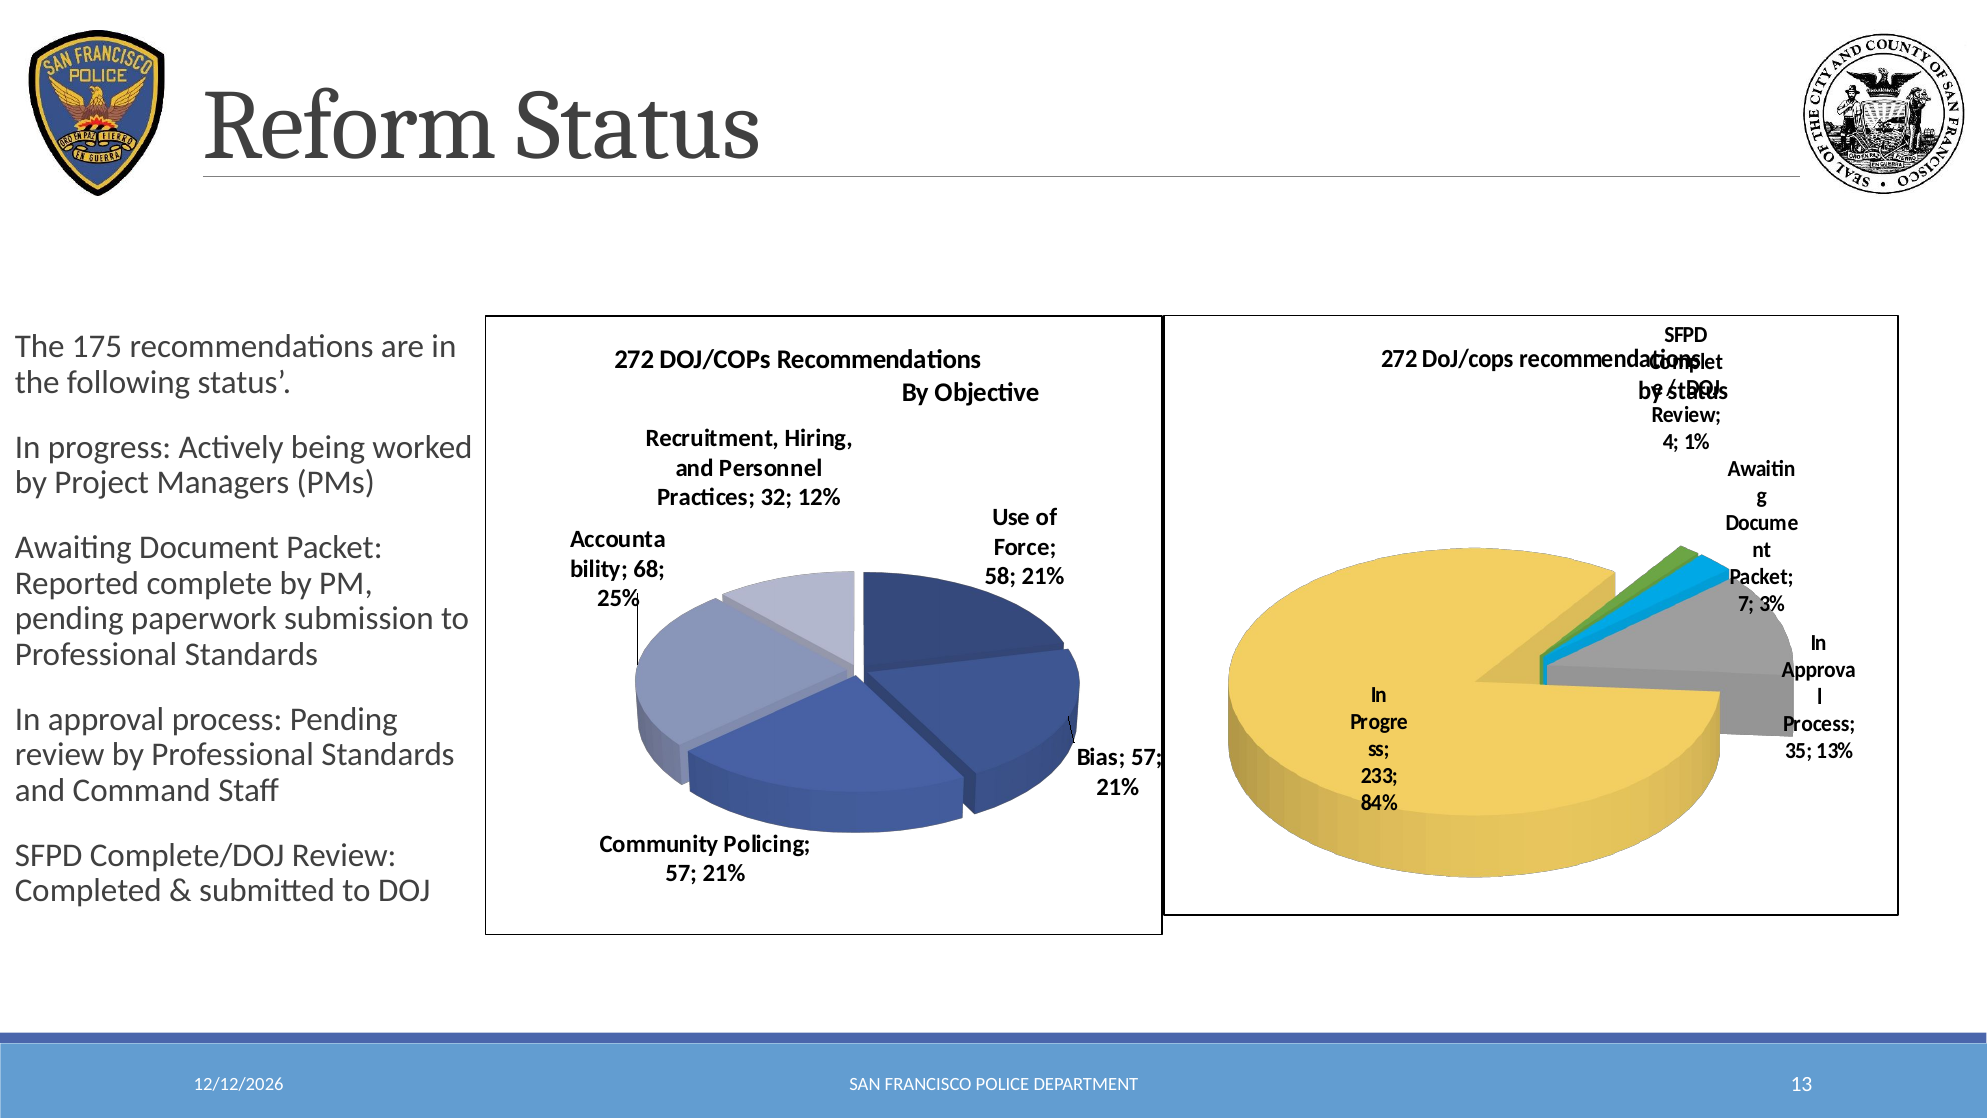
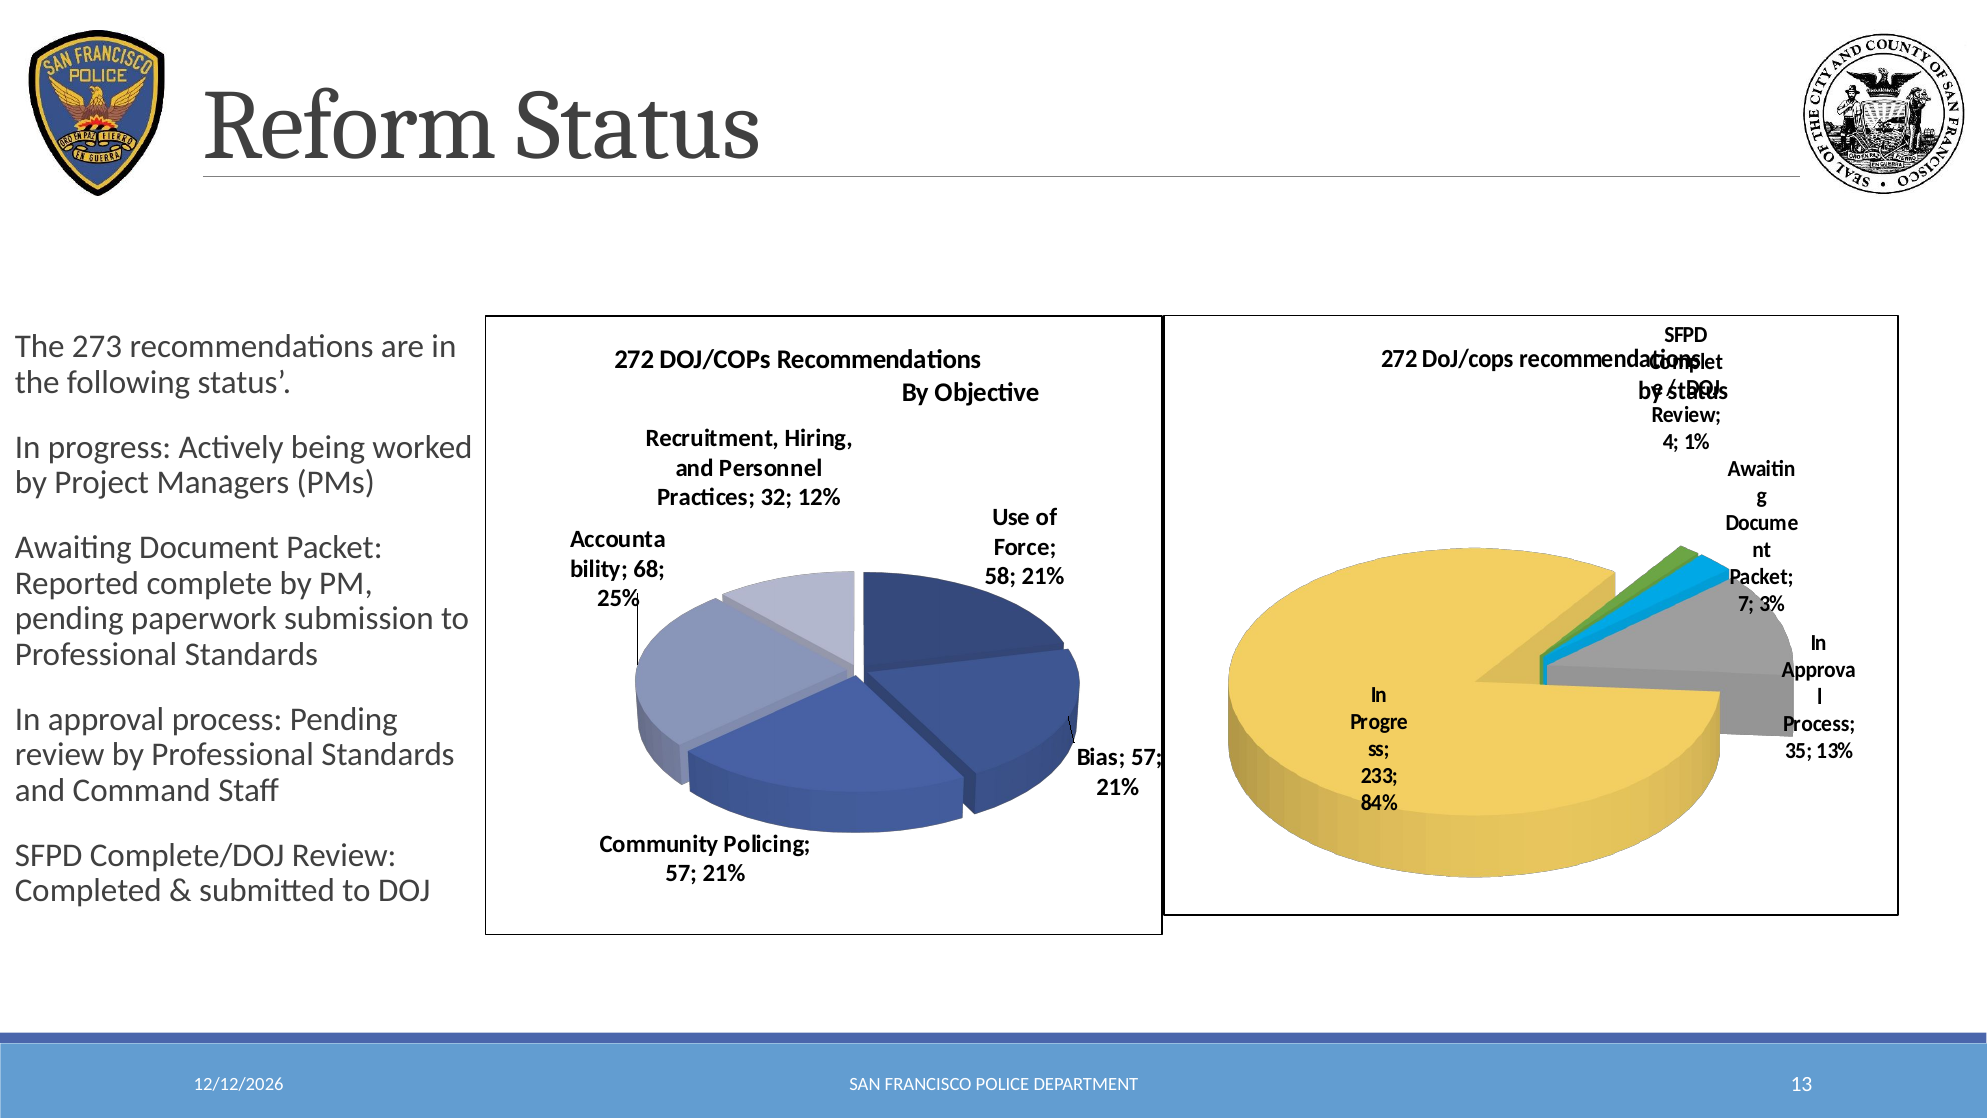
175: 175 -> 273
